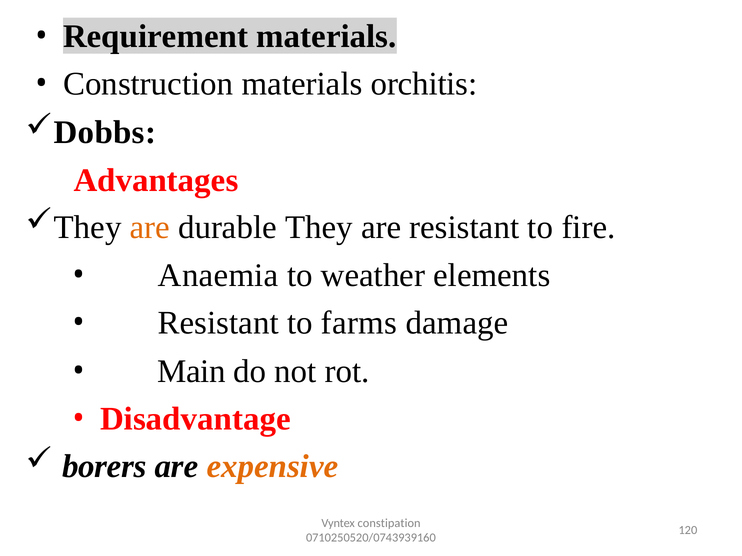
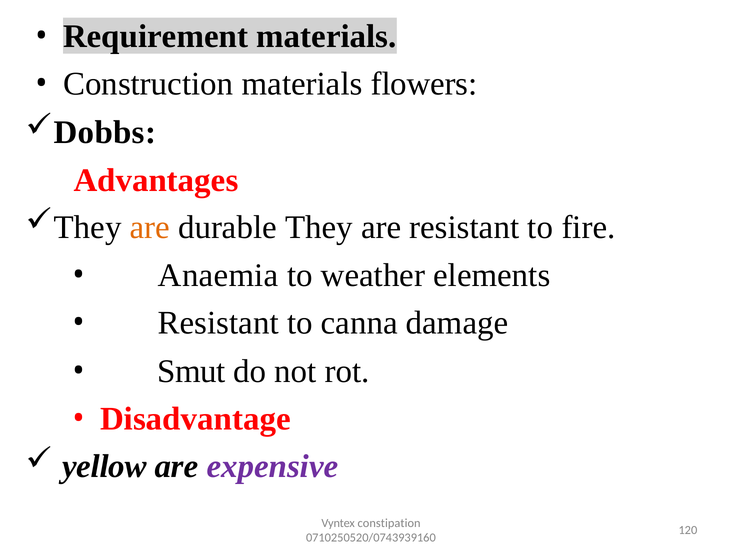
orchitis: orchitis -> flowers
farms: farms -> canna
Main: Main -> Smut
borers: borers -> yellow
expensive colour: orange -> purple
